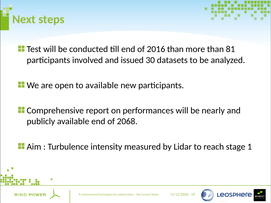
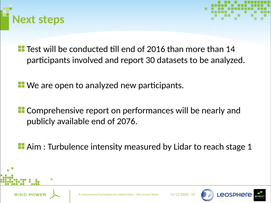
81: 81 -> 14
and issued: issued -> report
to available: available -> analyzed
2068: 2068 -> 2076
